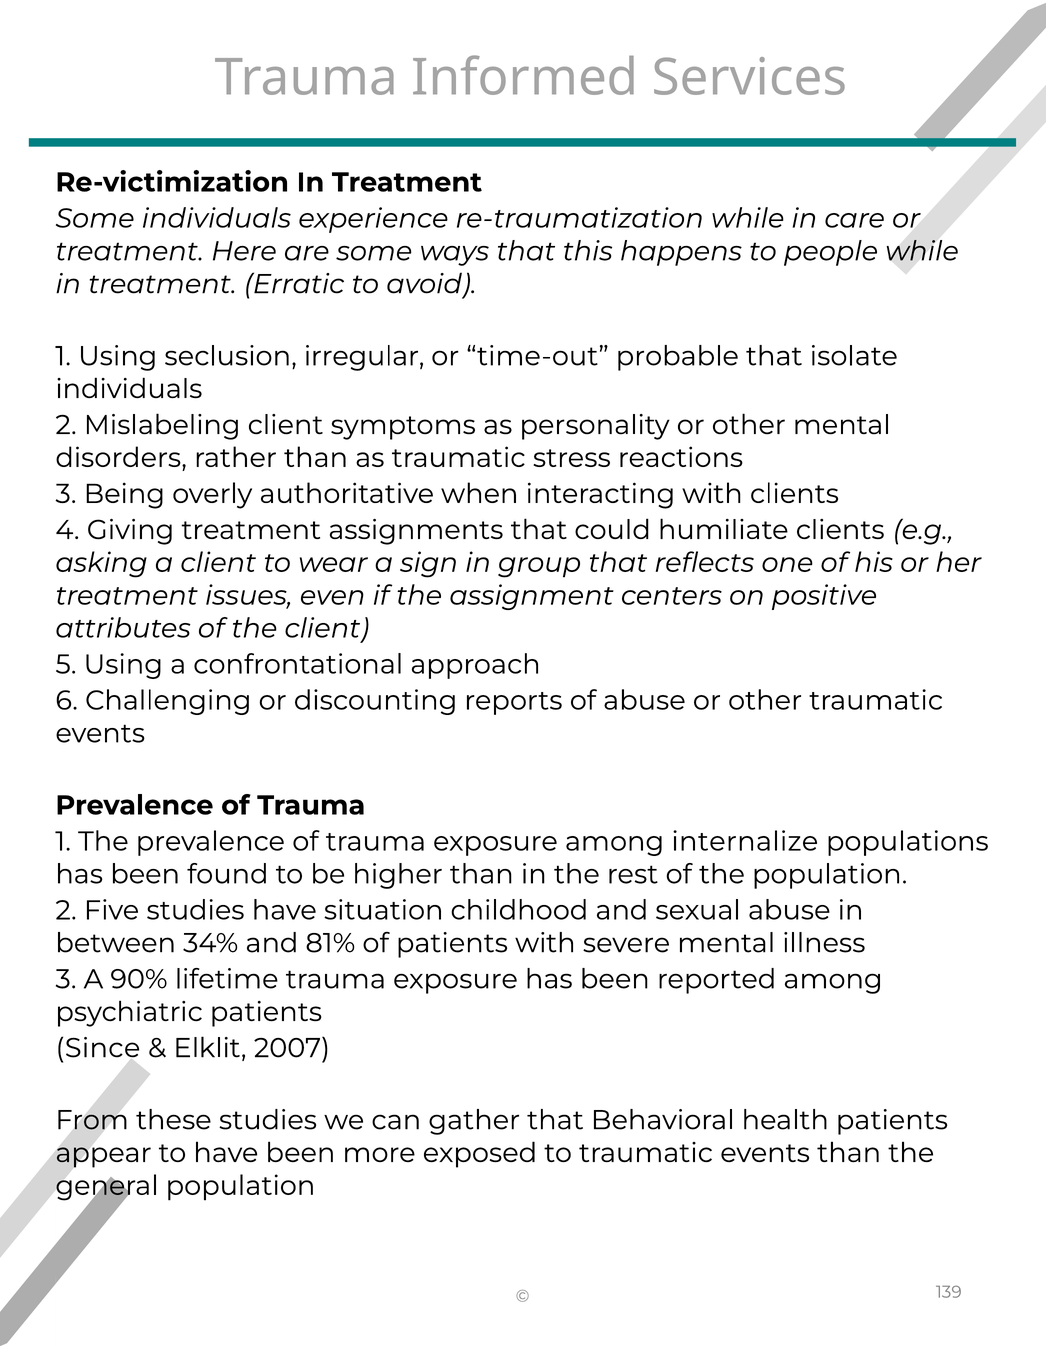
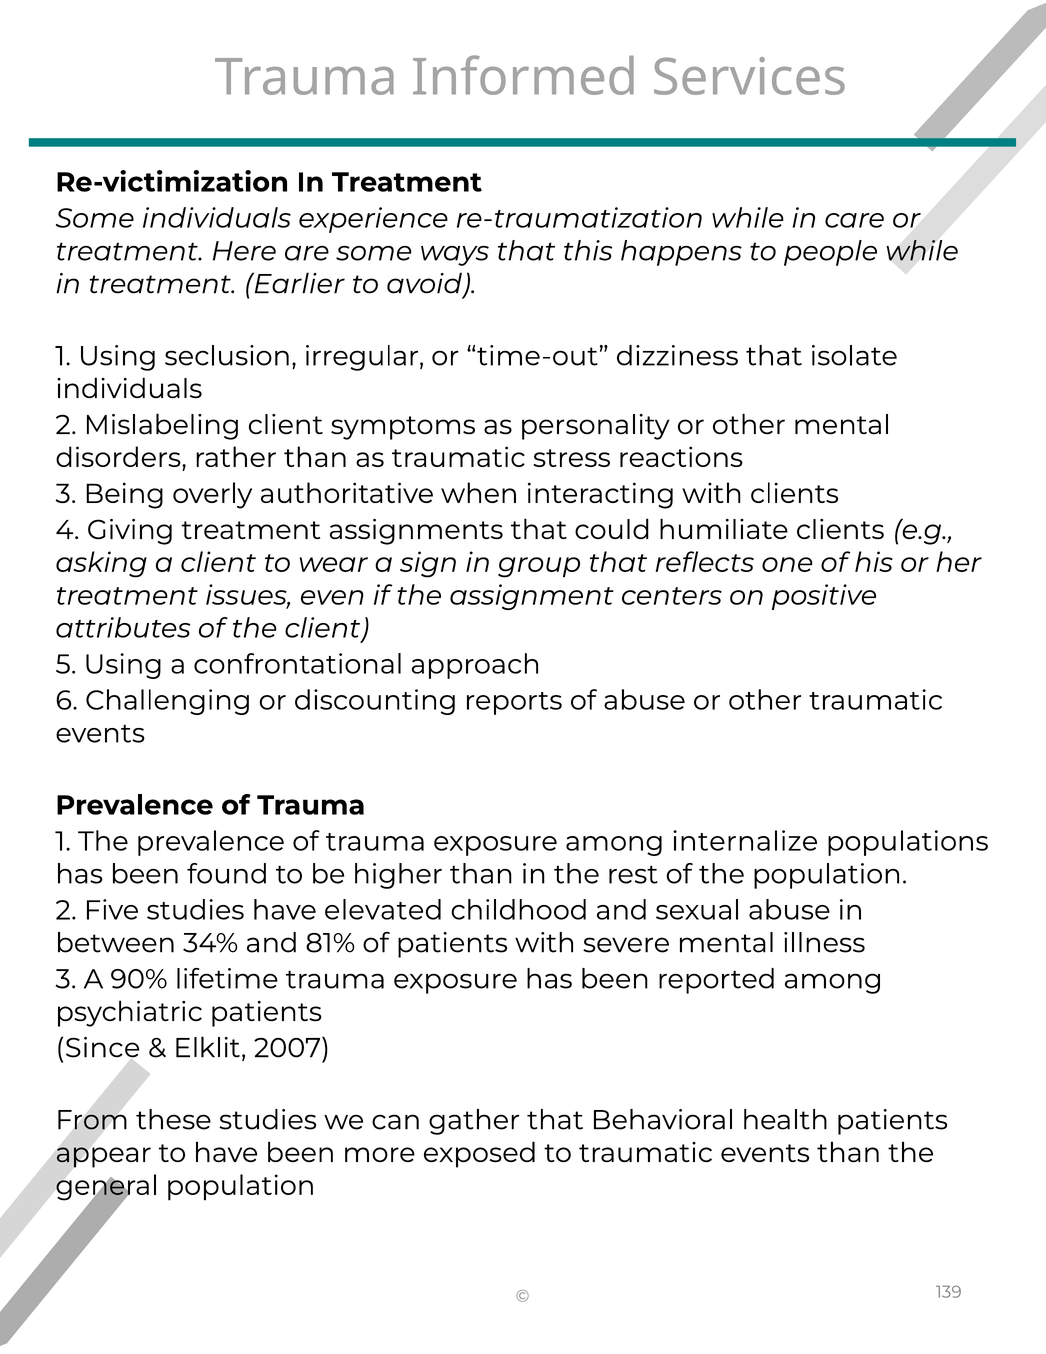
Erratic: Erratic -> Earlier
probable: probable -> dizziness
situation: situation -> elevated
